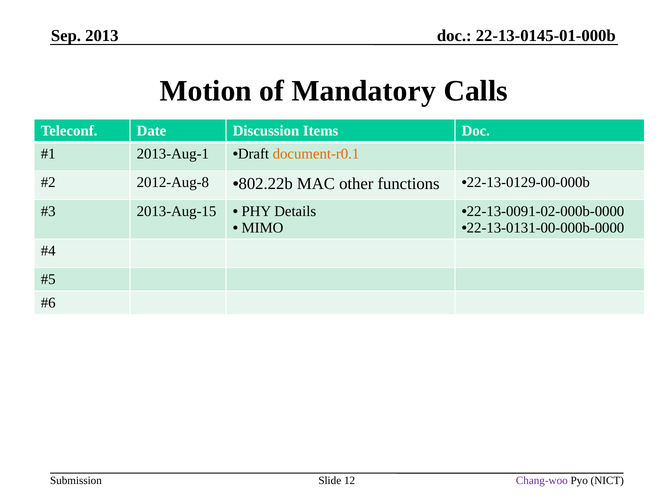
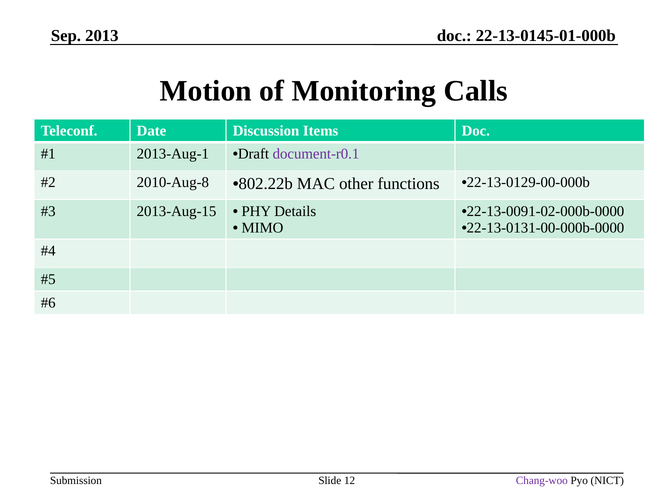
Mandatory: Mandatory -> Monitoring
document-r0.1 colour: orange -> purple
2012-Aug-8: 2012-Aug-8 -> 2010-Aug-8
